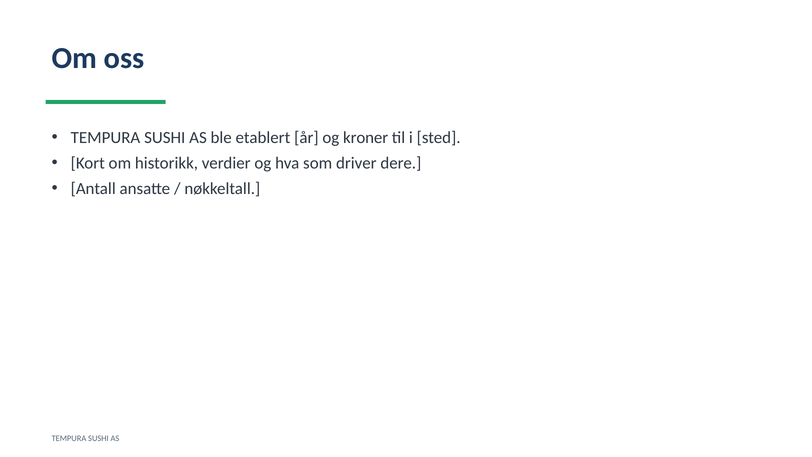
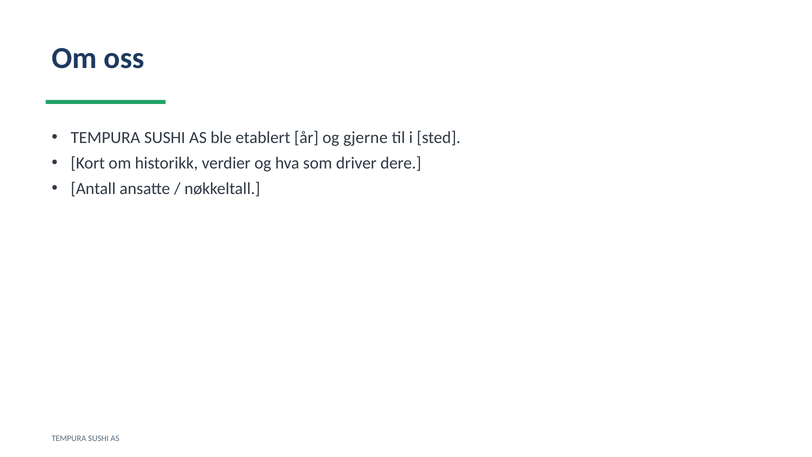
kroner: kroner -> gjerne
